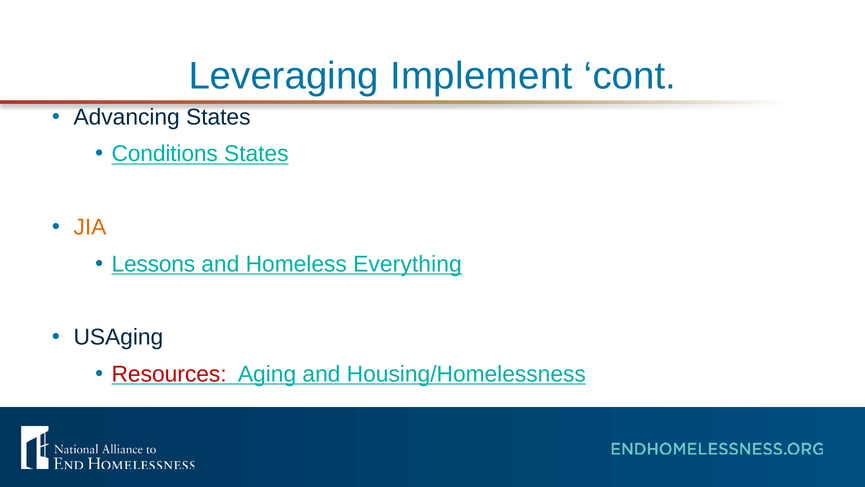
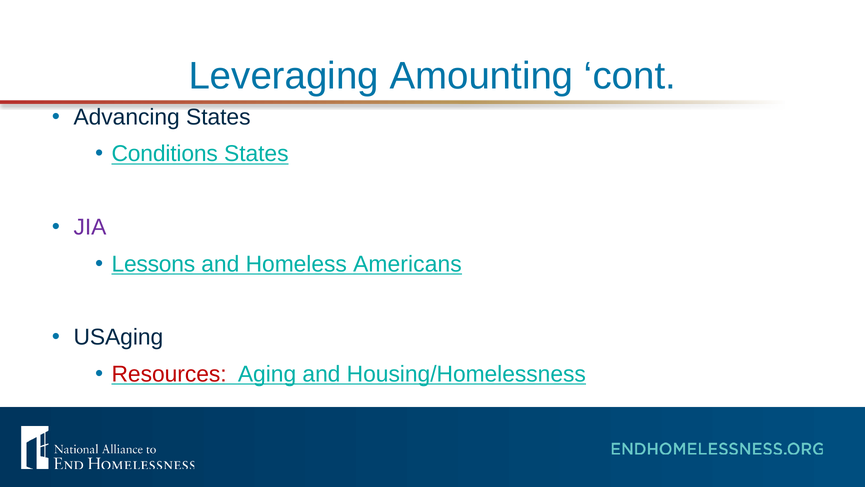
Implement: Implement -> Amounting
JIA colour: orange -> purple
Everything: Everything -> Americans
